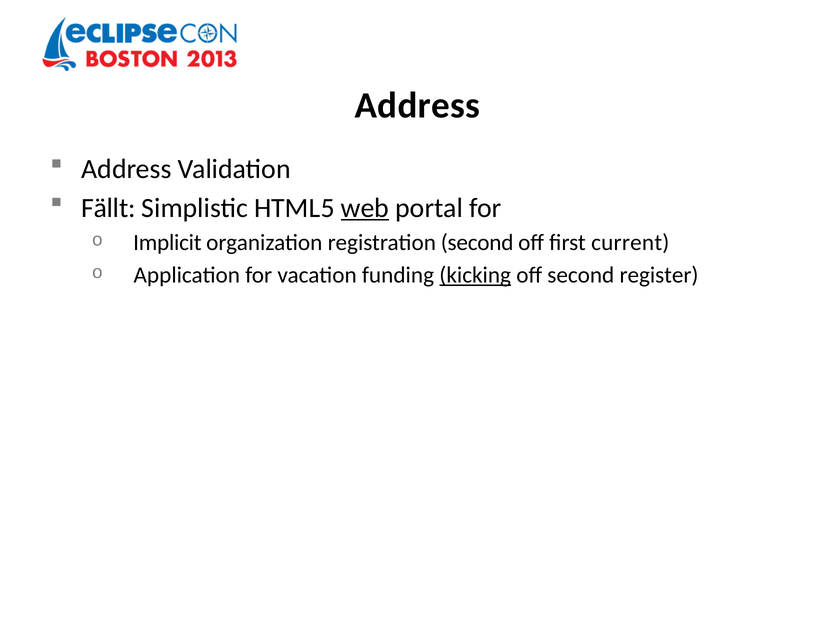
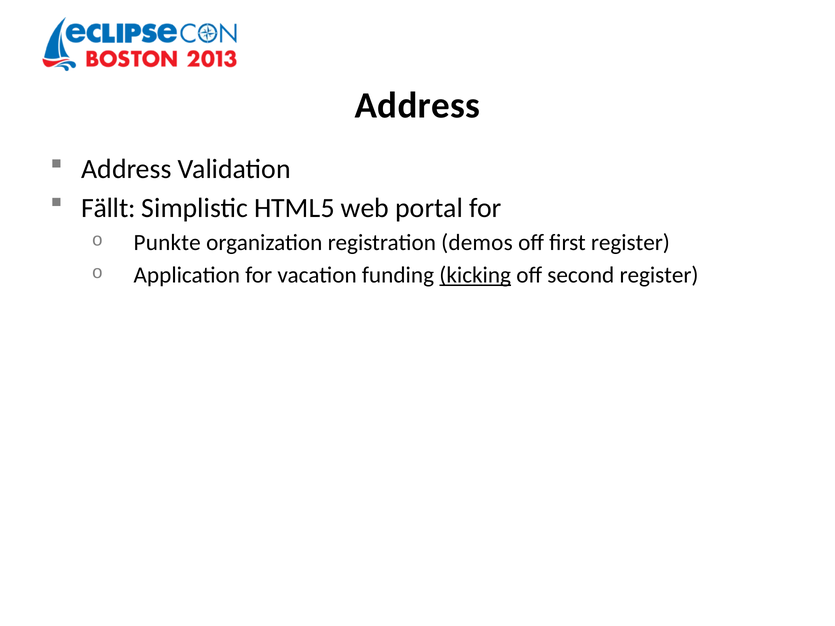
web underline: present -> none
Implicit: Implicit -> Punkte
registration second: second -> demos
first current: current -> register
